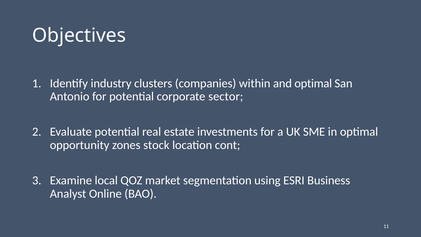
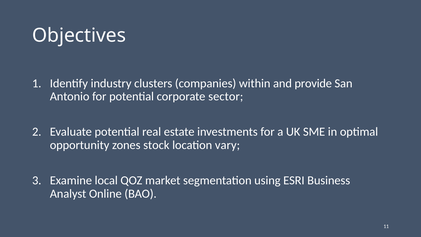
and optimal: optimal -> provide
cont: cont -> vary
